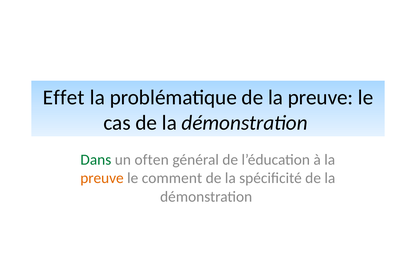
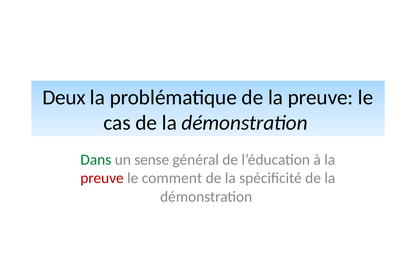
Effet: Effet -> Deux
often: often -> sense
preuve at (102, 178) colour: orange -> red
